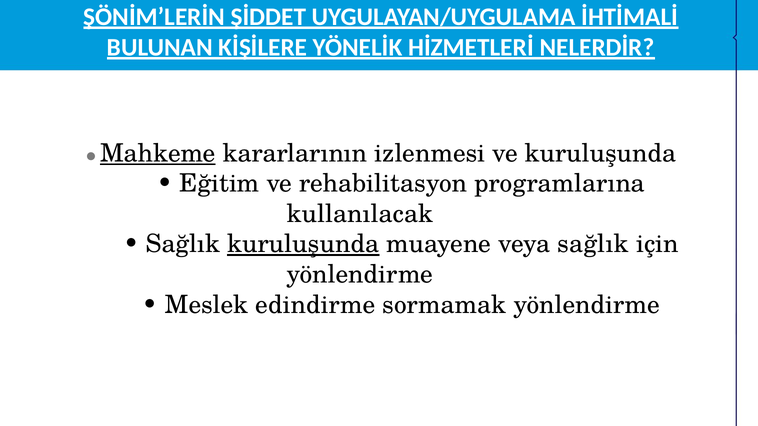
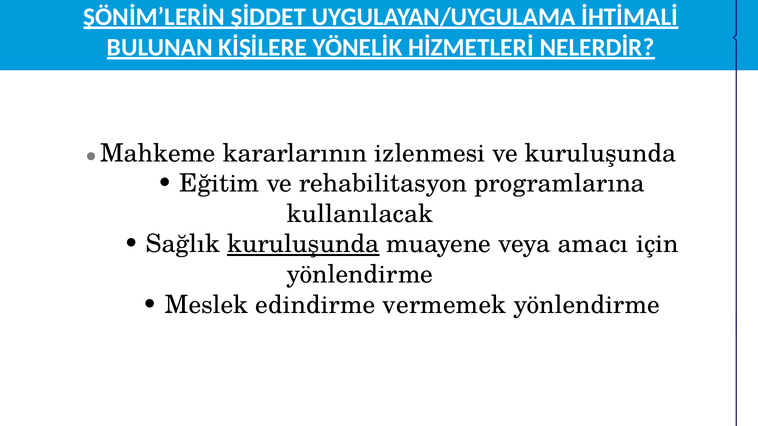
Mahkeme underline: present -> none
veya sağlık: sağlık -> amacı
sormamak: sormamak -> vermemek
